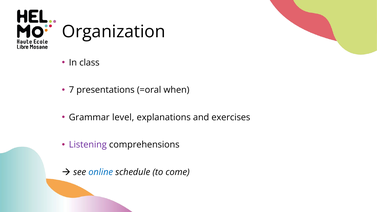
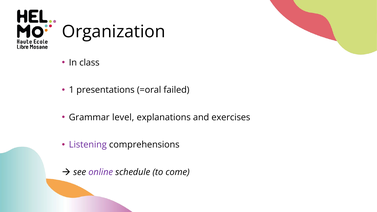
7: 7 -> 1
when: when -> failed
online colour: blue -> purple
